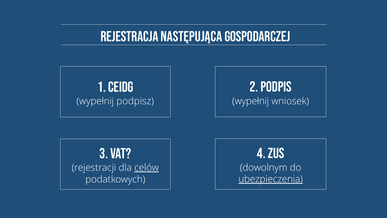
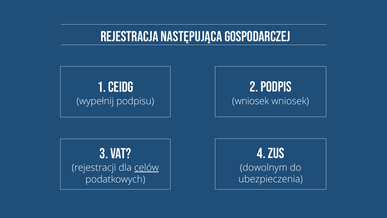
wypełnij at (251, 101): wypełnij -> wniosek
podpisz: podpisz -> podpisu
ubezpieczenia underline: present -> none
